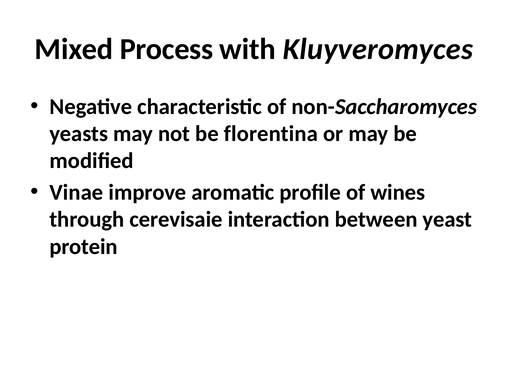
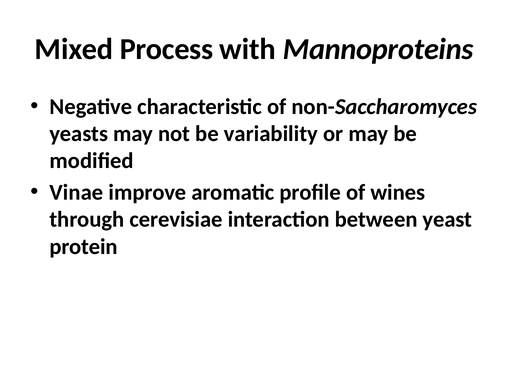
Kluyveromyces: Kluyveromyces -> Mannoproteins
florentina: florentina -> variability
cerevisaie: cerevisaie -> cerevisiae
